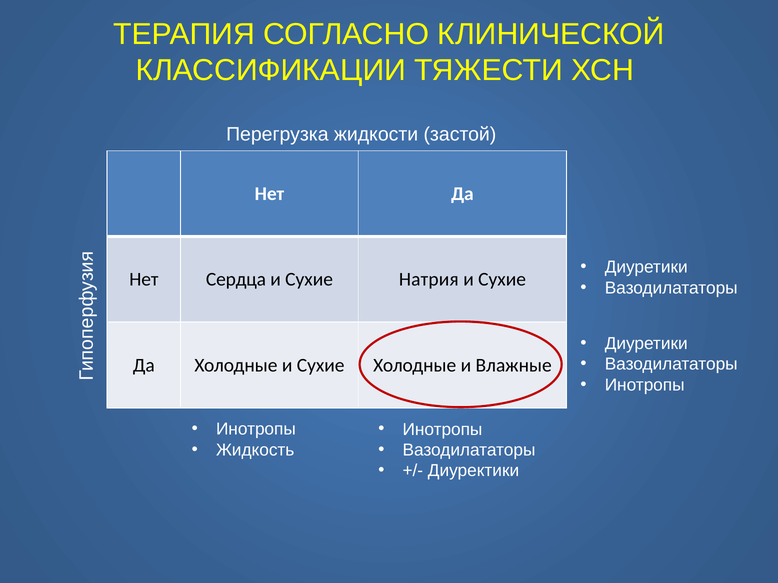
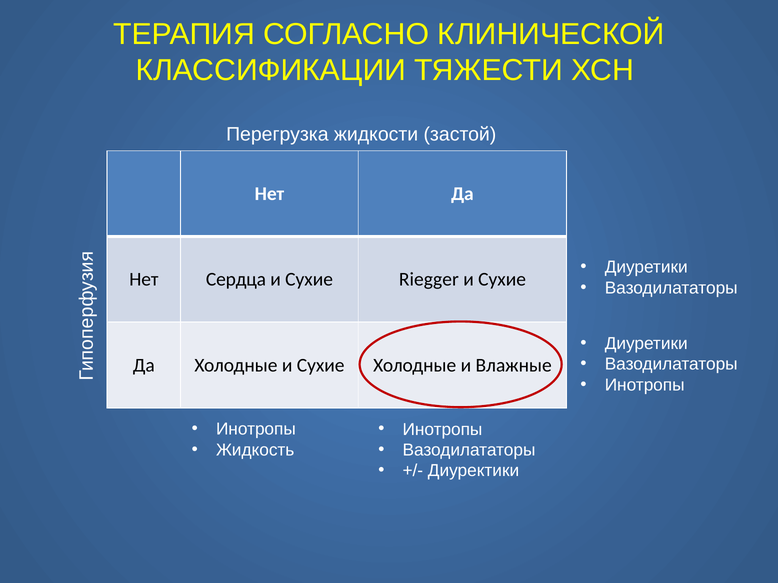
Натрия: Натрия -> Riegger
